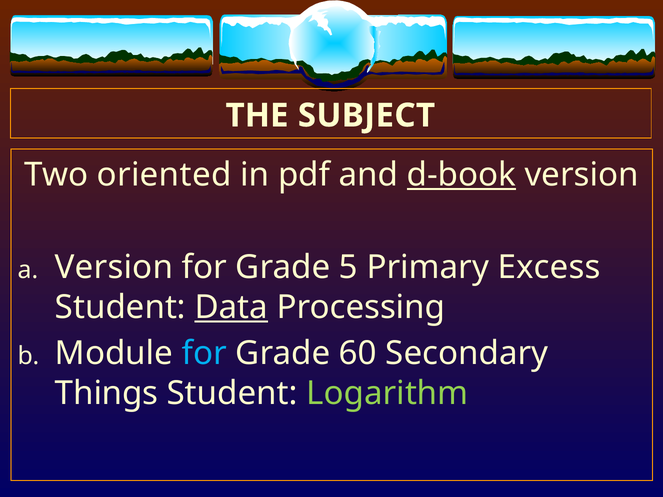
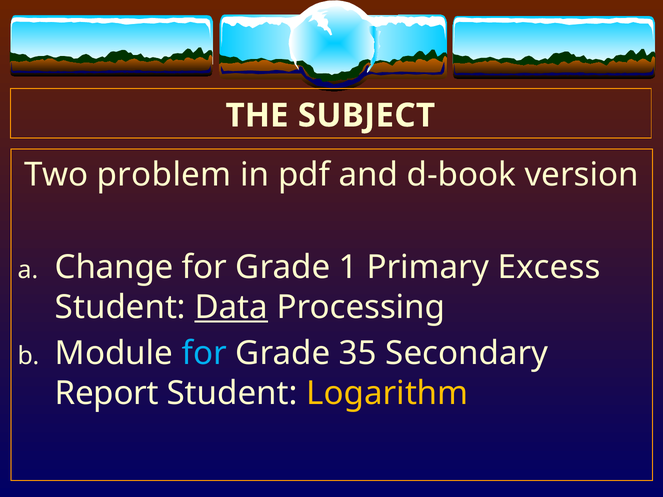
oriented: oriented -> problem
d-book underline: present -> none
Version at (114, 268): Version -> Change
5: 5 -> 1
60: 60 -> 35
Things: Things -> Report
Logarithm colour: light green -> yellow
